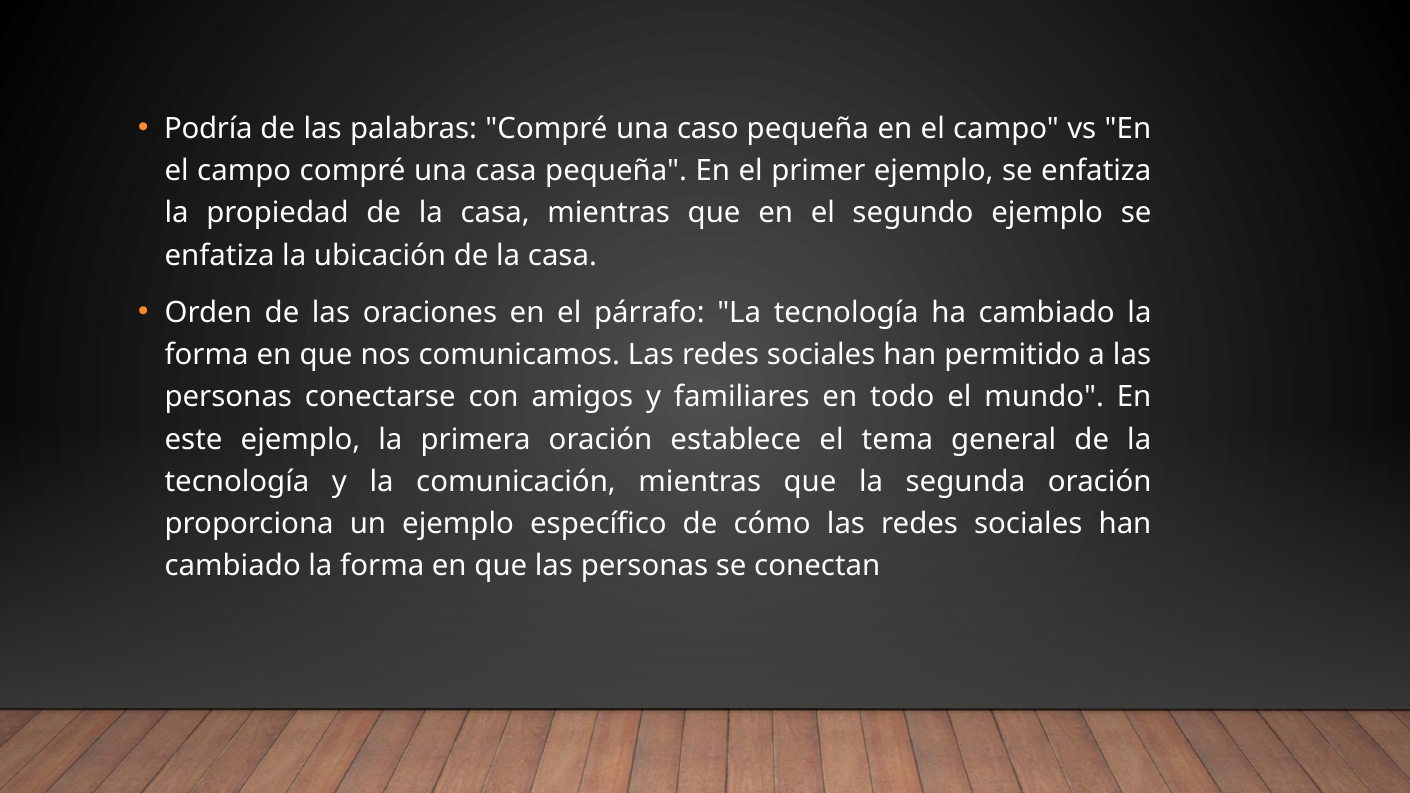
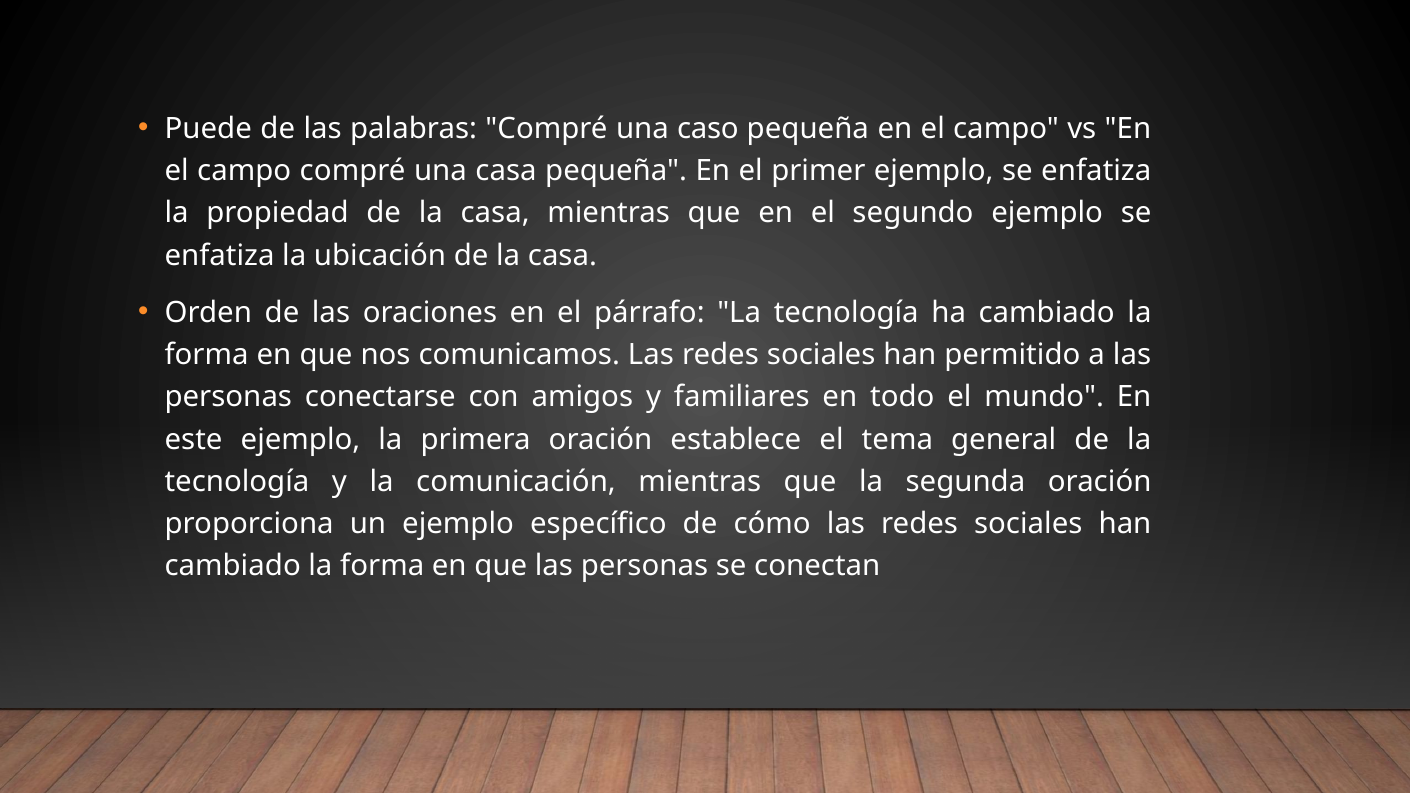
Podría: Podría -> Puede
